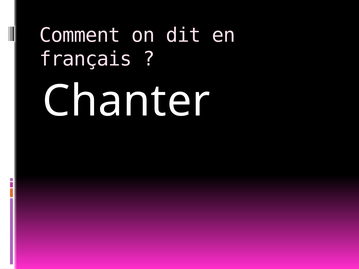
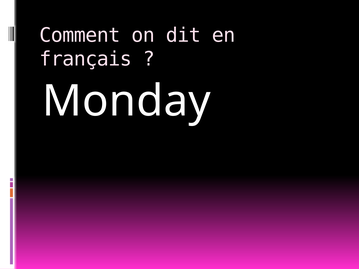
Chanter: Chanter -> Monday
